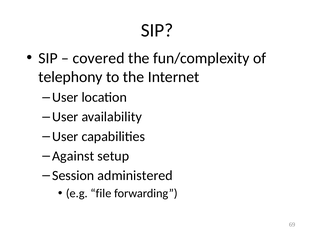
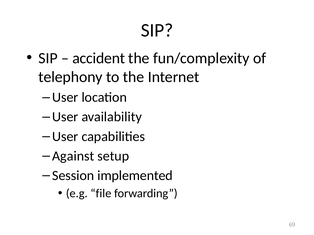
covered: covered -> accident
administered: administered -> implemented
